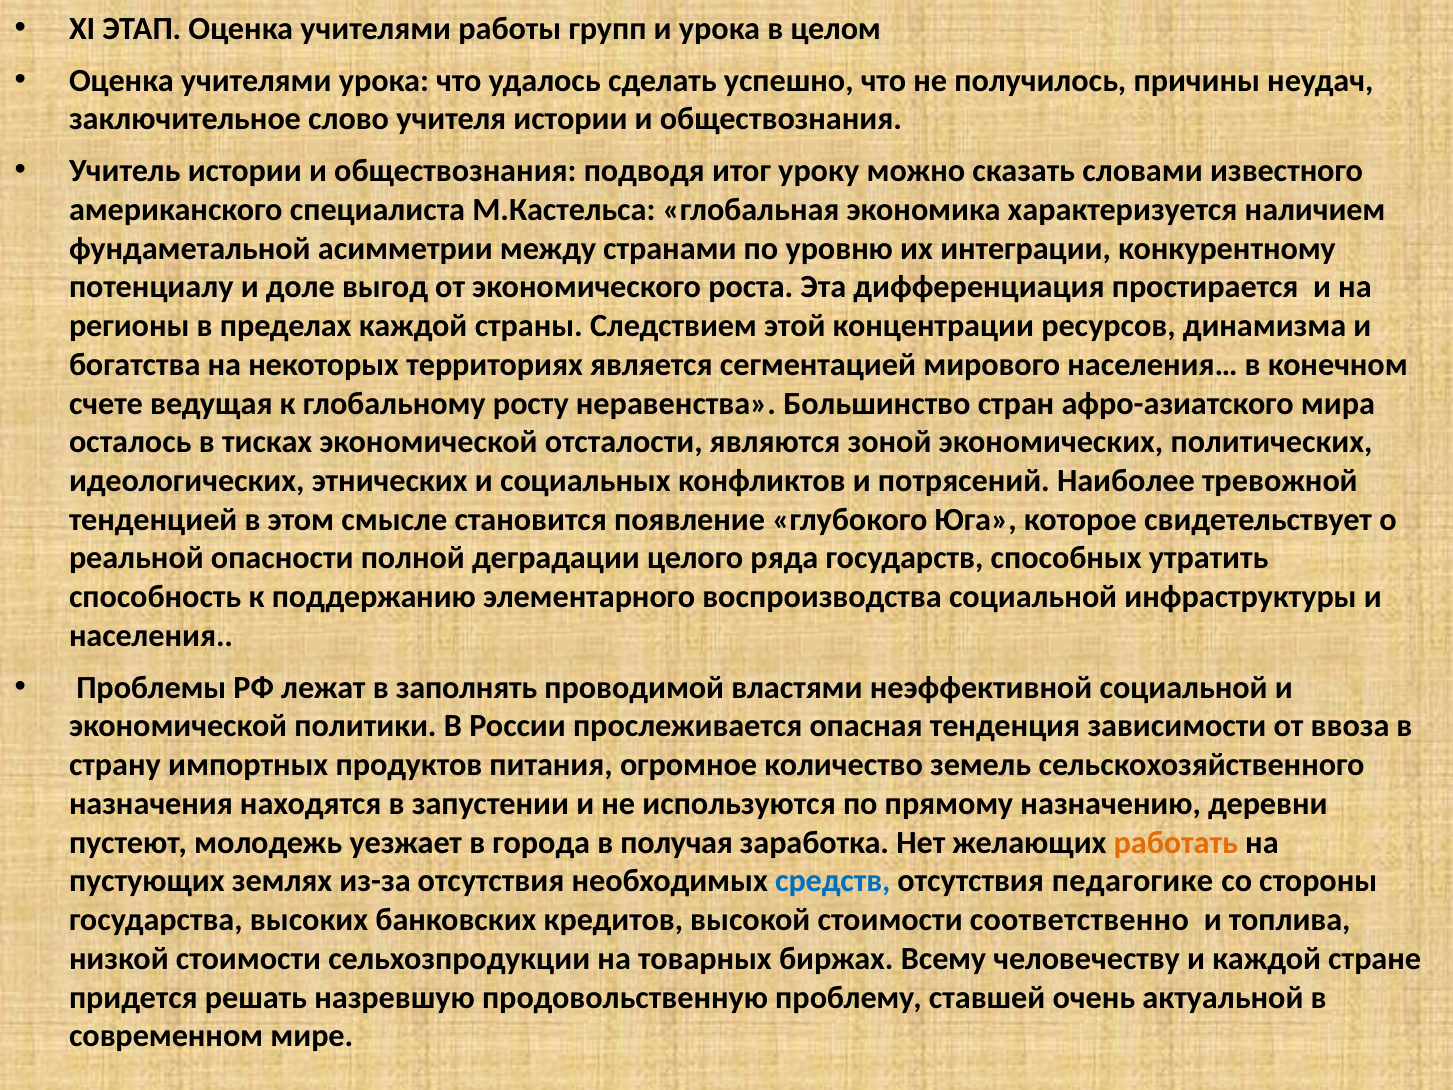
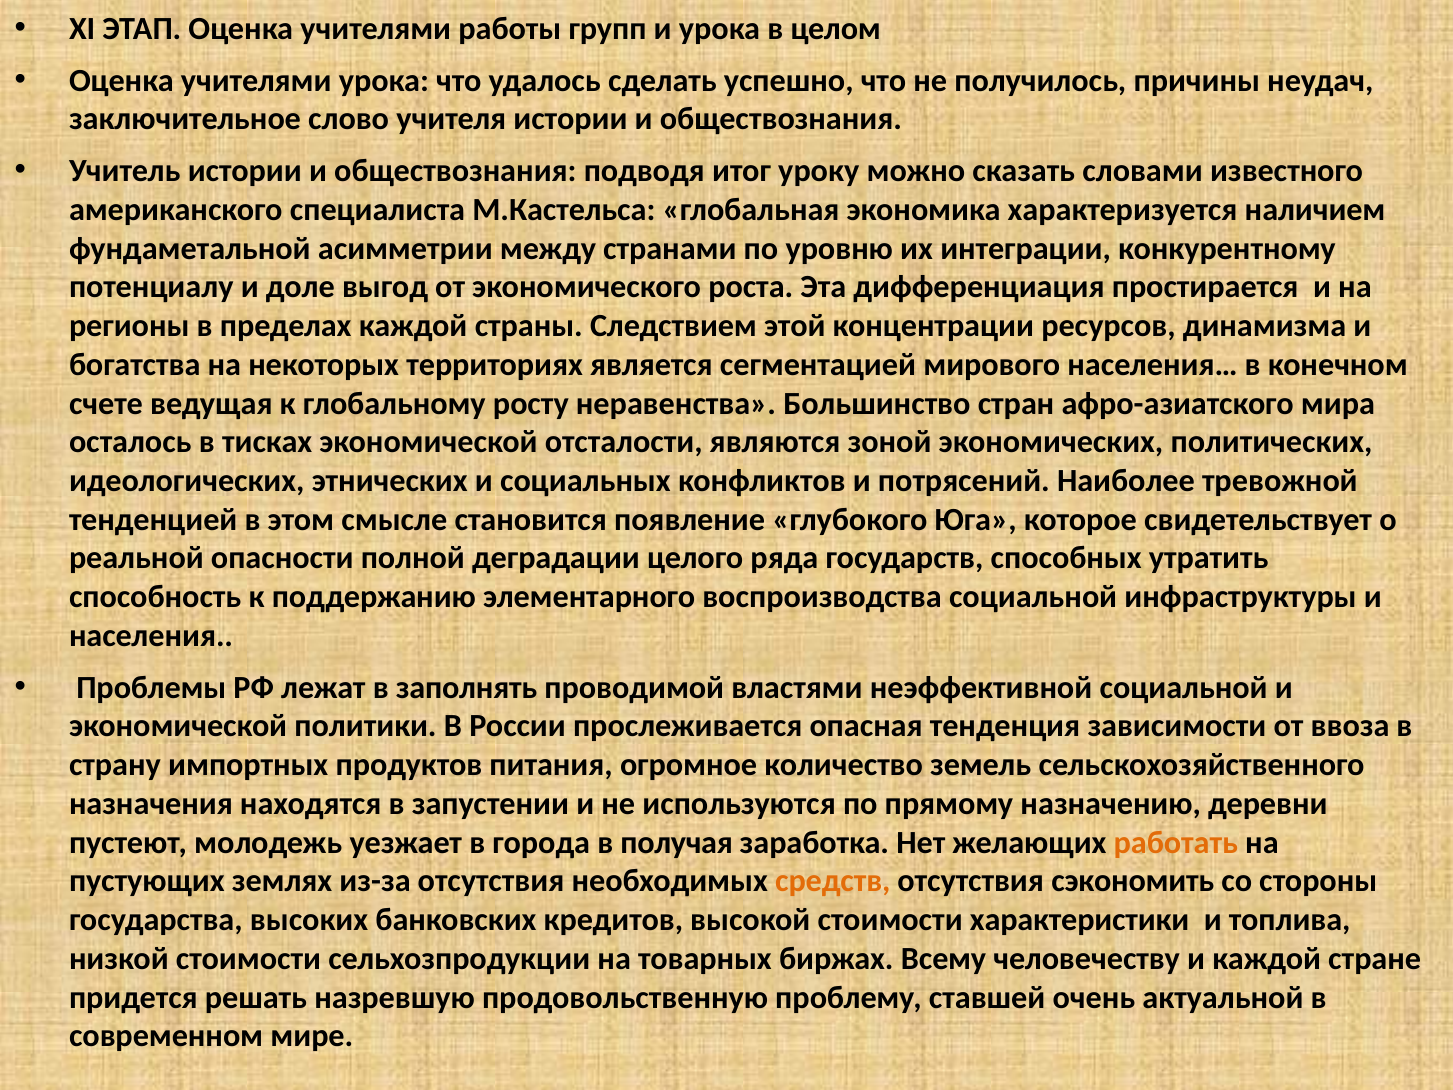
средств colour: blue -> orange
педагогике: педагогике -> сэкономить
соответственно: соответственно -> характеристики
